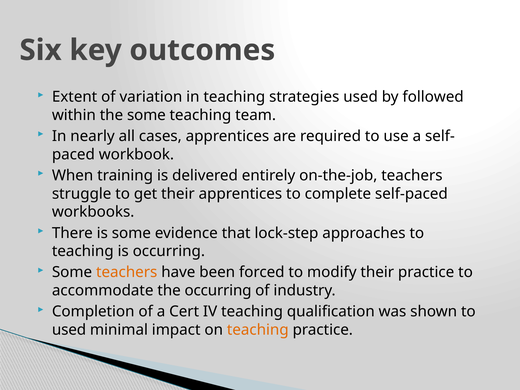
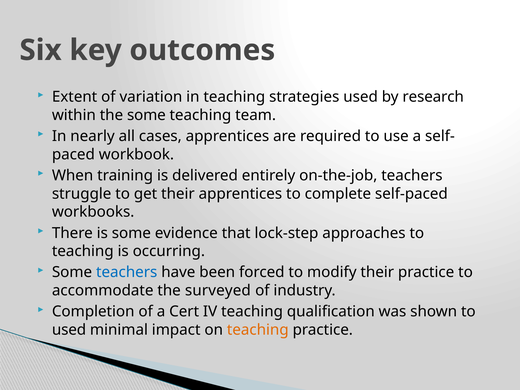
followed: followed -> research
teachers at (127, 272) colour: orange -> blue
the occurring: occurring -> surveyed
